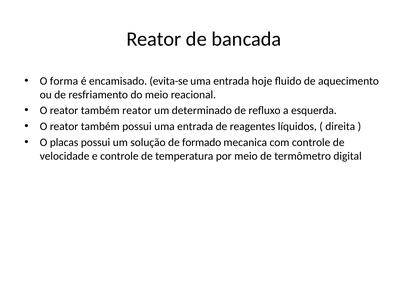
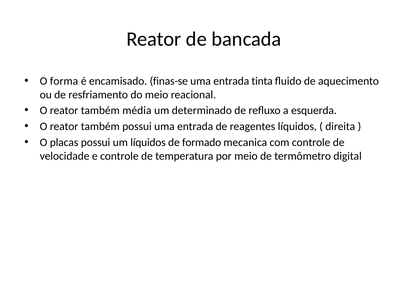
evita-se: evita-se -> finas-se
hoje: hoje -> tinta
também reator: reator -> média
um solução: solução -> líquidos
